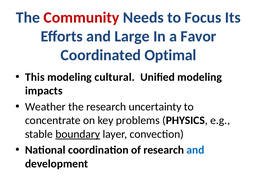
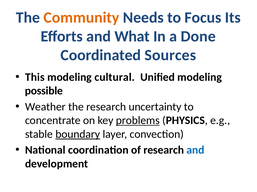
Community colour: red -> orange
Large: Large -> What
Favor: Favor -> Done
Optimal: Optimal -> Sources
impacts: impacts -> possible
problems underline: none -> present
